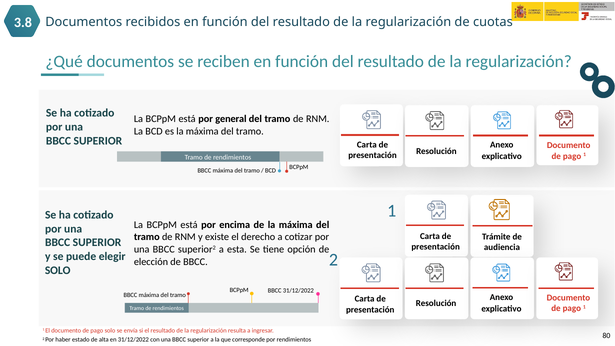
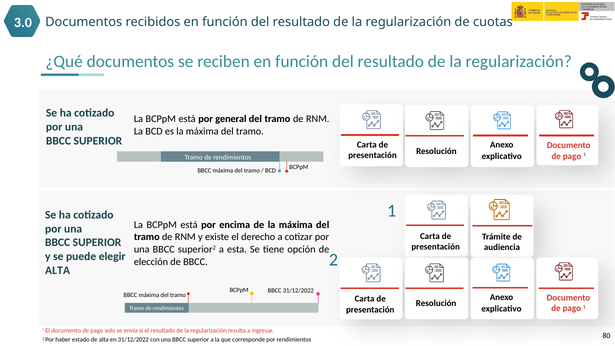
3.8: 3.8 -> 3.0
SOLO at (58, 270): SOLO -> ALTA
